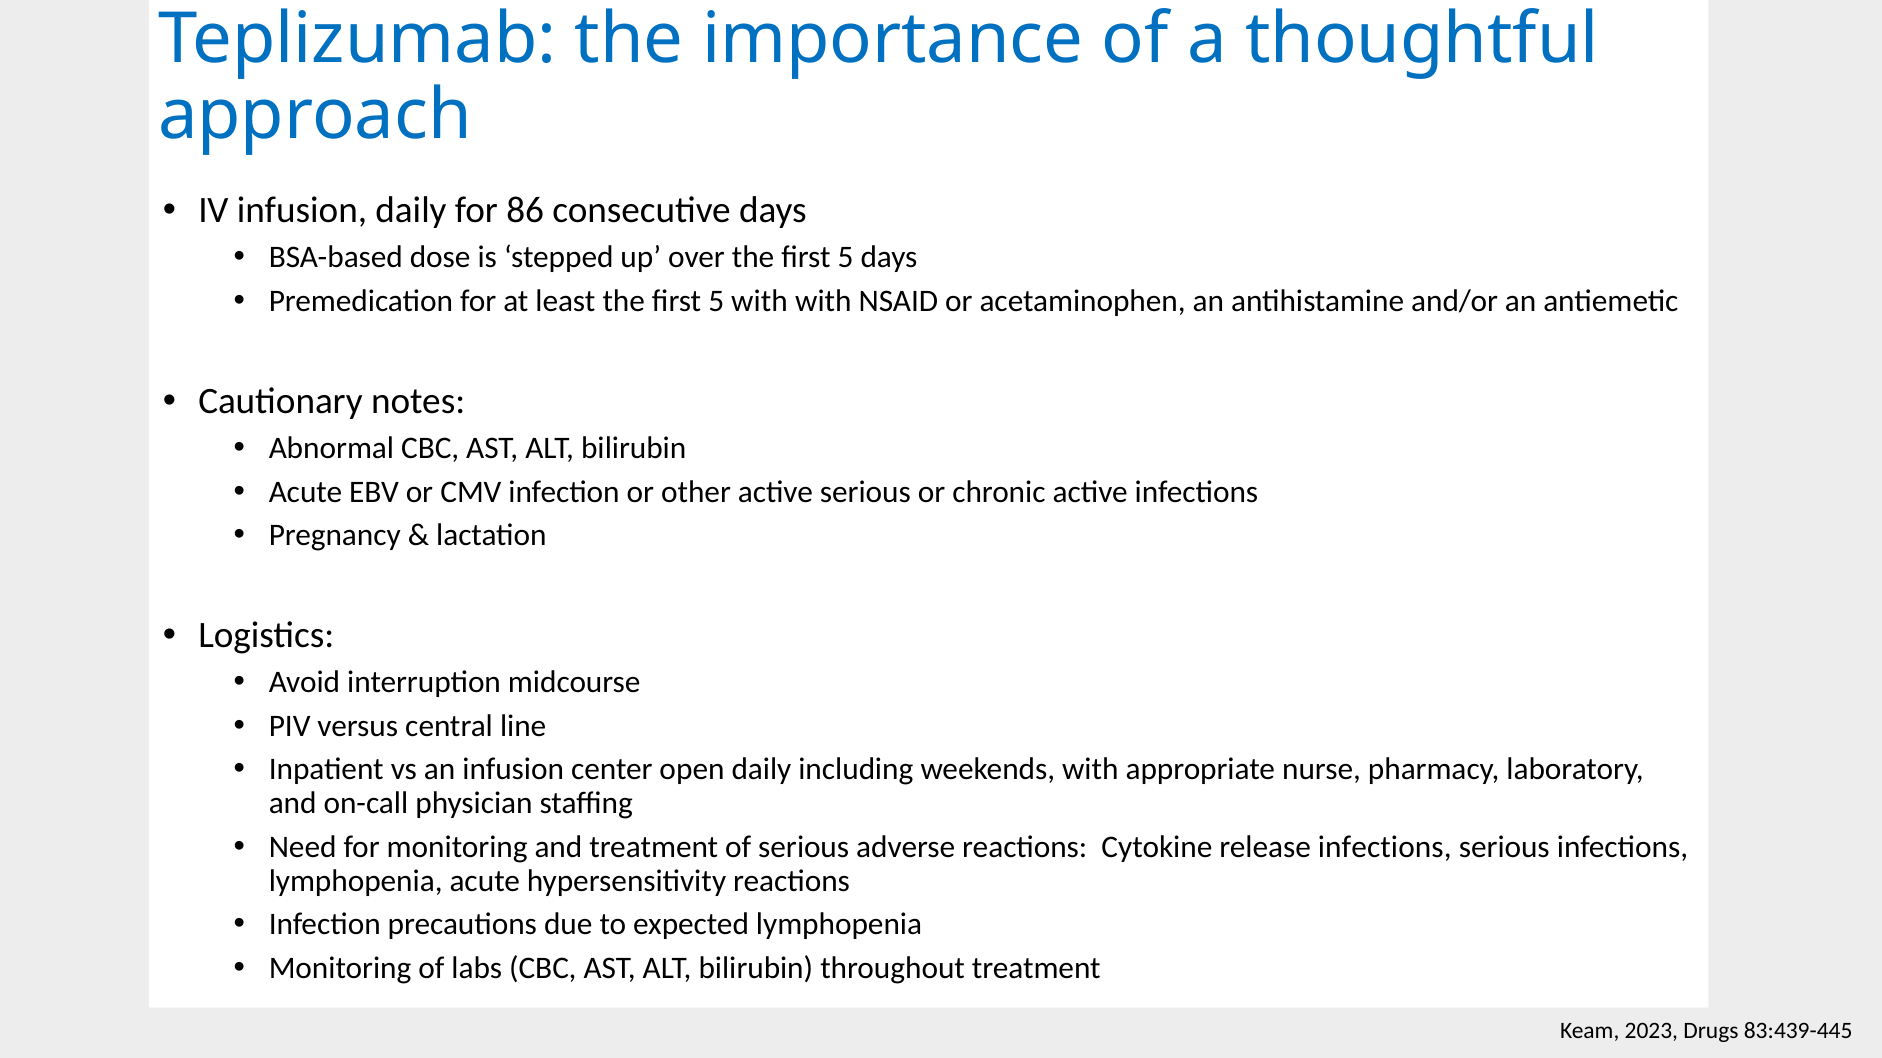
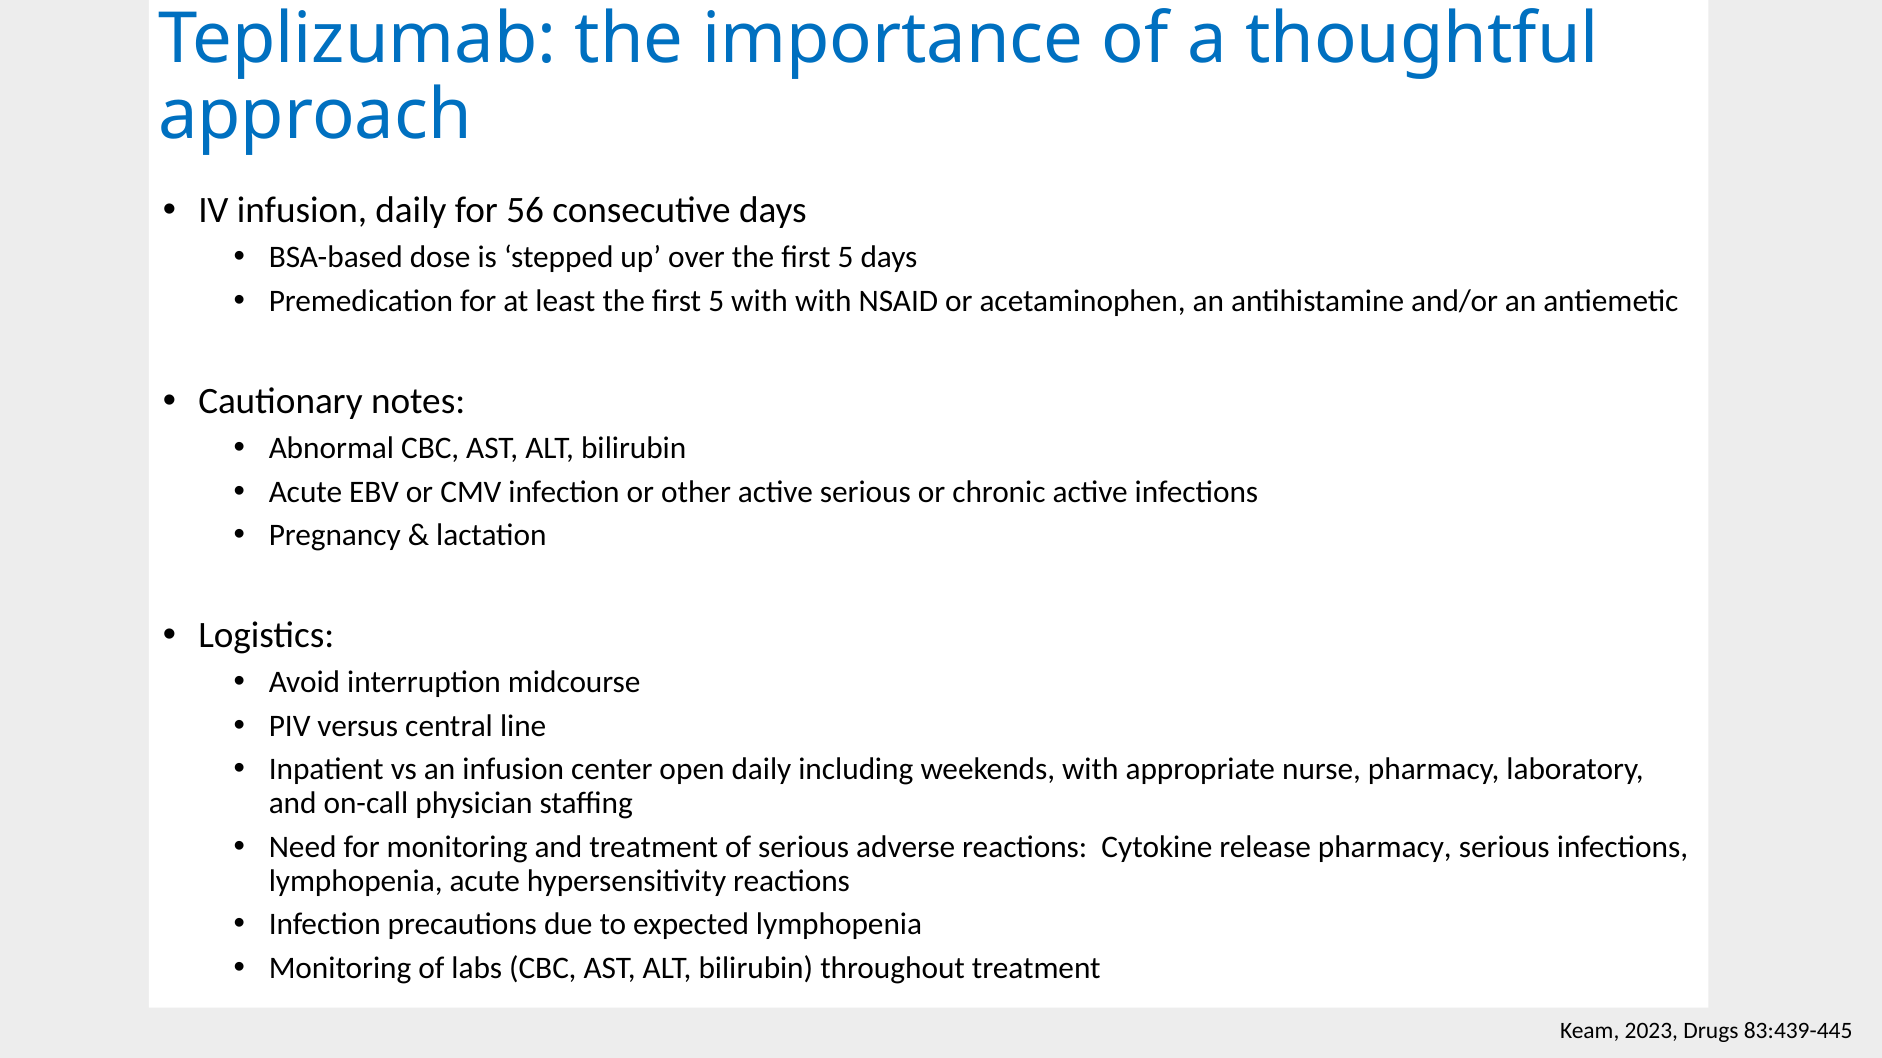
86: 86 -> 56
release infections: infections -> pharmacy
